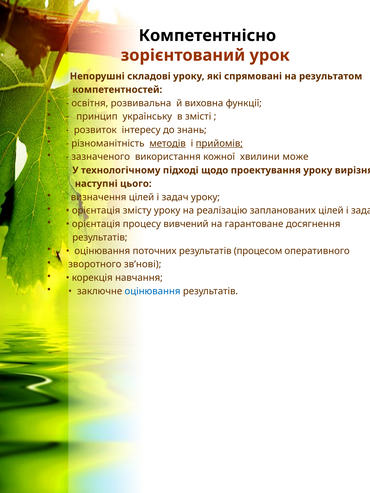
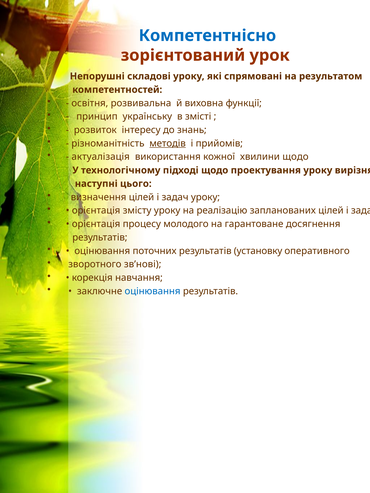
Компетентнісно colour: black -> blue
прийомів underline: present -> none
зазначеного: зазначеного -> актуалізація
хвилини може: може -> щодо
вивчений: вивчений -> молодого
процесом: процесом -> установку
